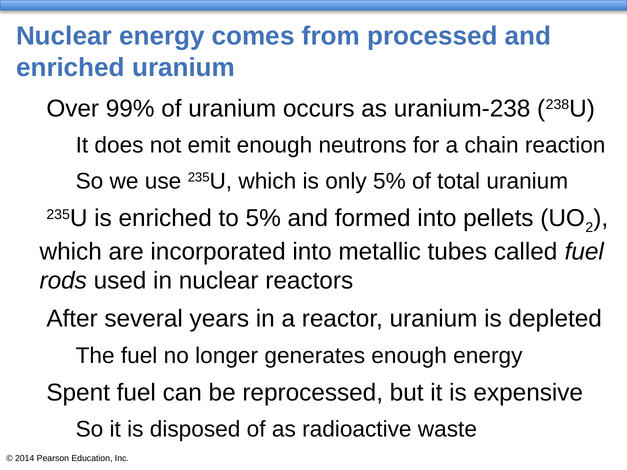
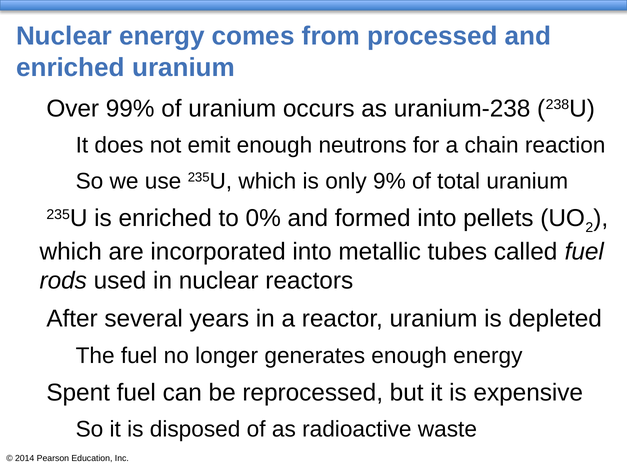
only 5%: 5% -> 9%
to 5%: 5% -> 0%
